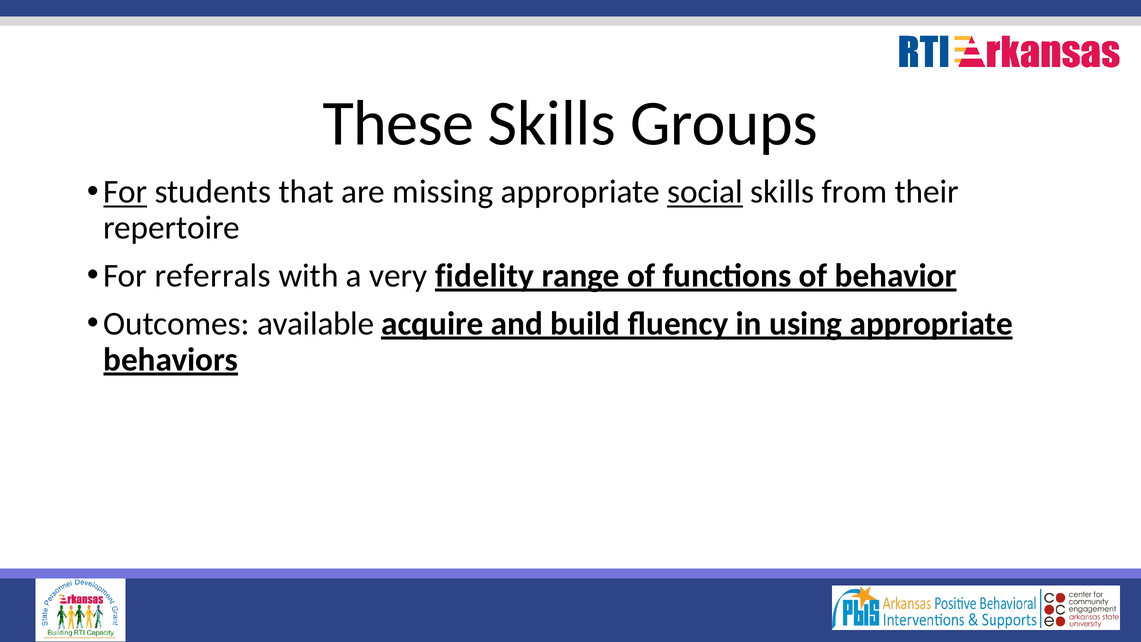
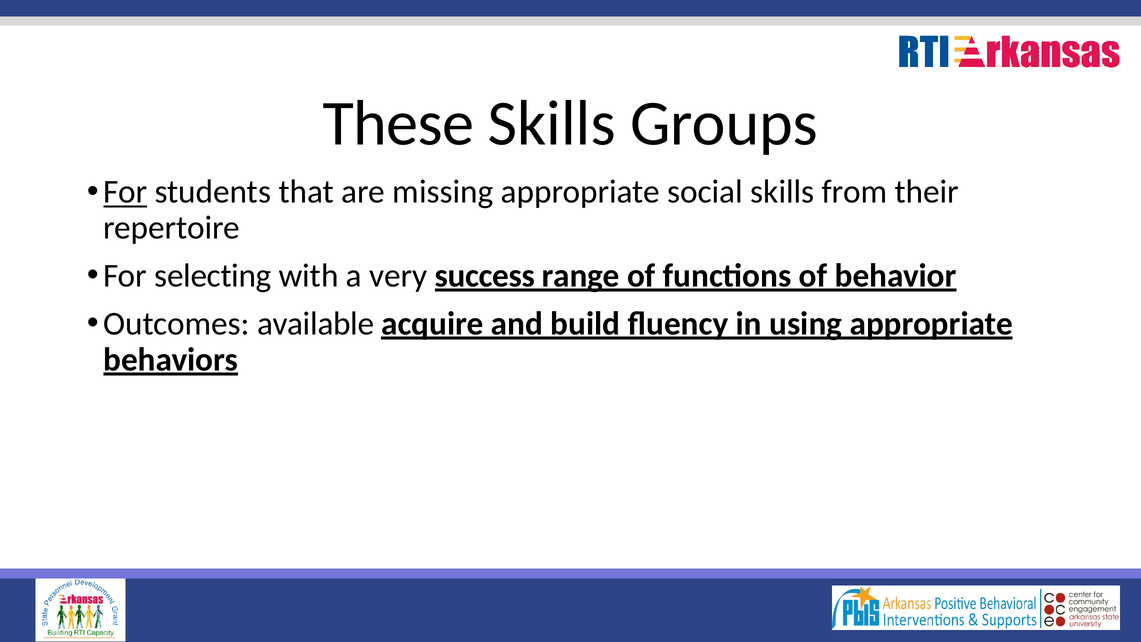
social underline: present -> none
referrals: referrals -> selecting
fidelity: fidelity -> success
